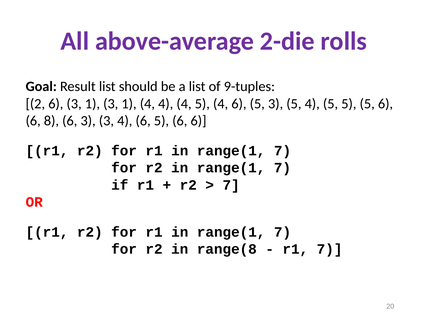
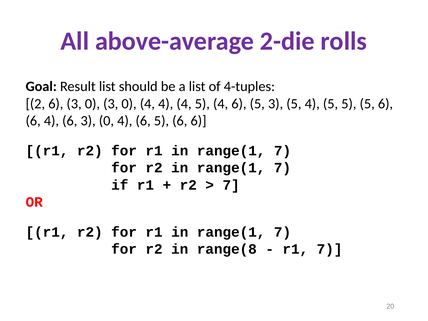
9-tuples: 9-tuples -> 4-tuples
2 6 3 1: 1 -> 0
1 at (129, 104): 1 -> 0
6 8: 8 -> 4
3 at (106, 121): 3 -> 0
